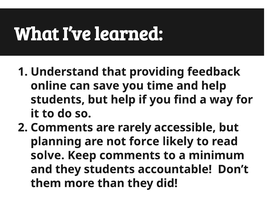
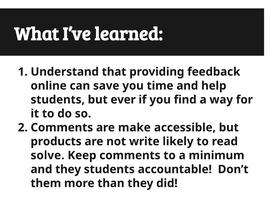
but help: help -> ever
rarely: rarely -> make
planning: planning -> products
force: force -> write
